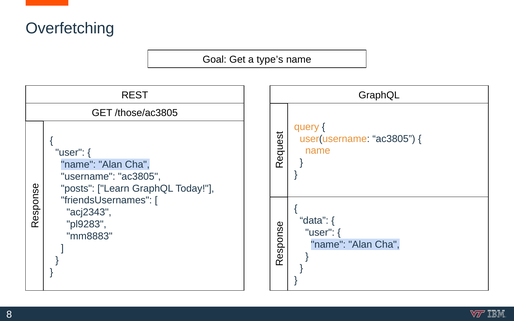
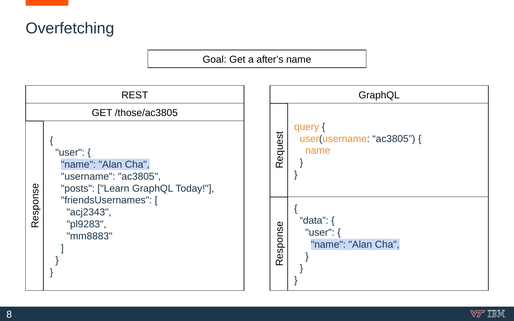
type’s: type’s -> after’s
